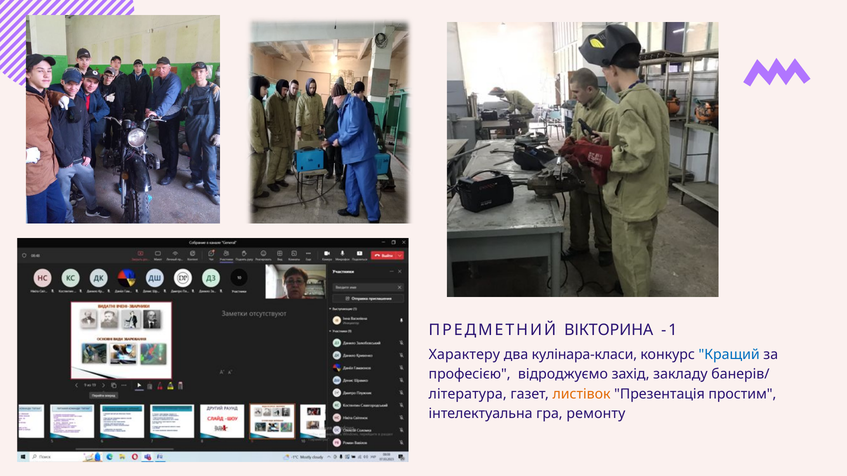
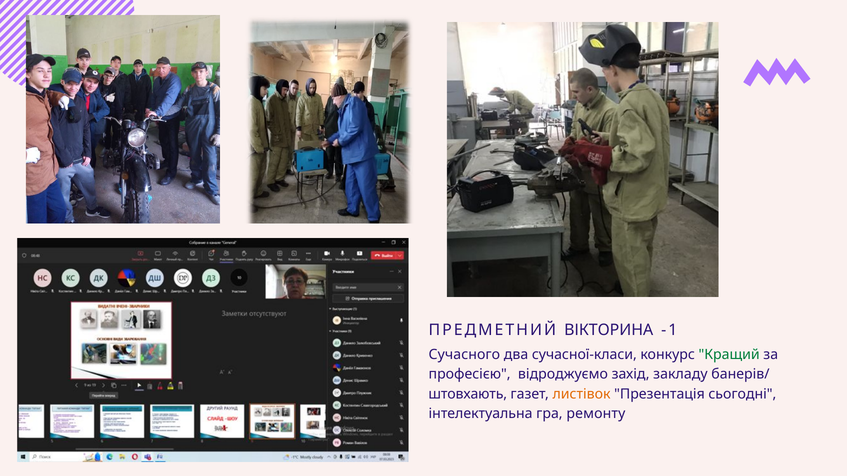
Характеру: Характеру -> Сучасного
кулінара-класи: кулінара-класи -> сучасної-класи
Кращий colour: blue -> green
література: література -> штовхають
простим: простим -> сьогодні
